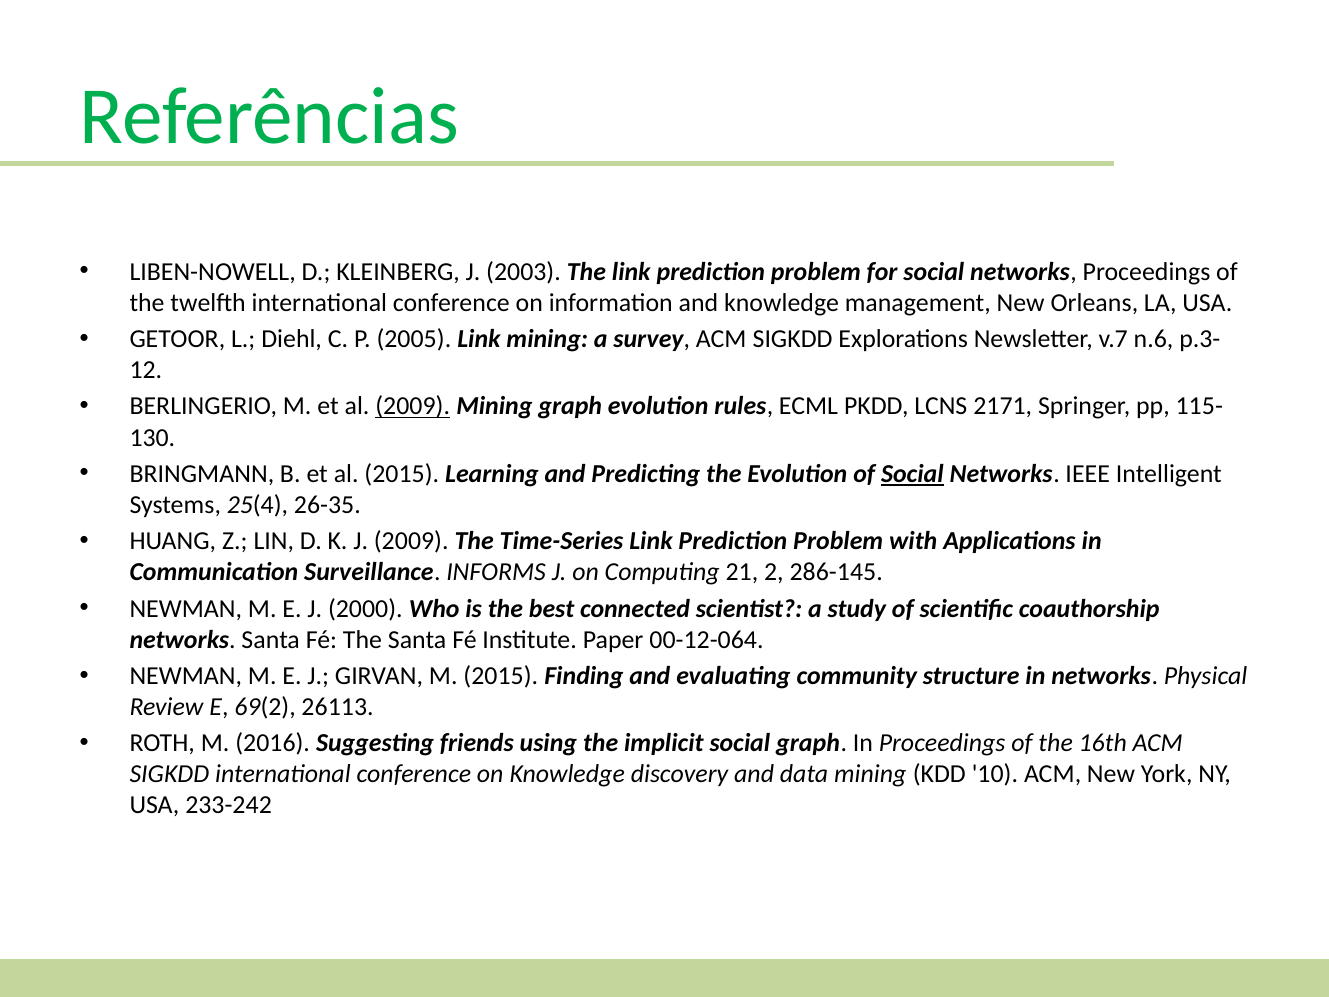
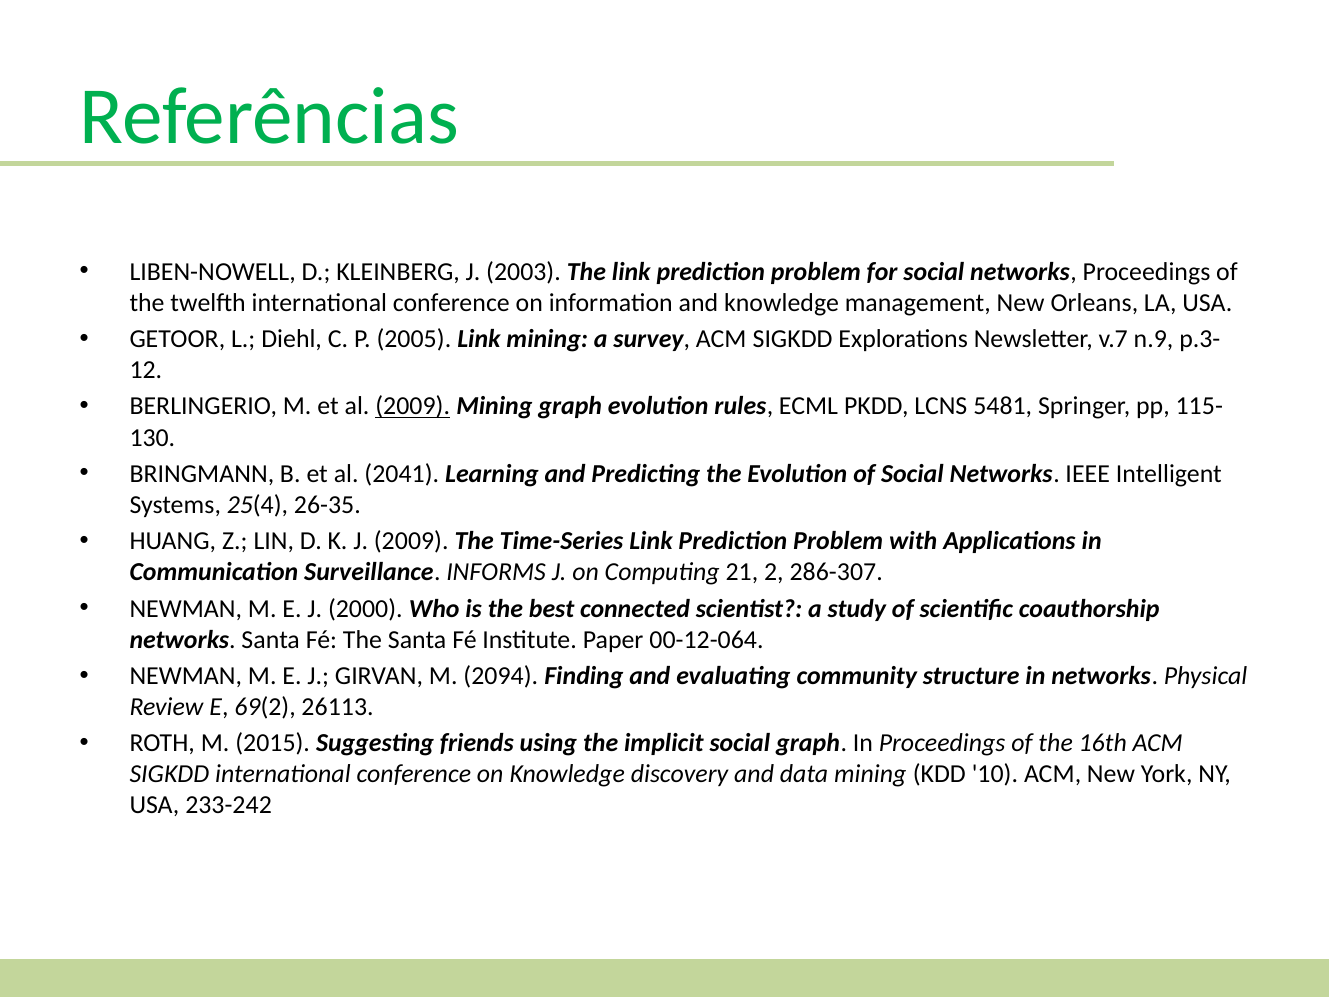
n.6: n.6 -> n.9
2171: 2171 -> 5481
al 2015: 2015 -> 2041
Social at (912, 474) underline: present -> none
286-145: 286-145 -> 286-307
M 2015: 2015 -> 2094
2016: 2016 -> 2015
